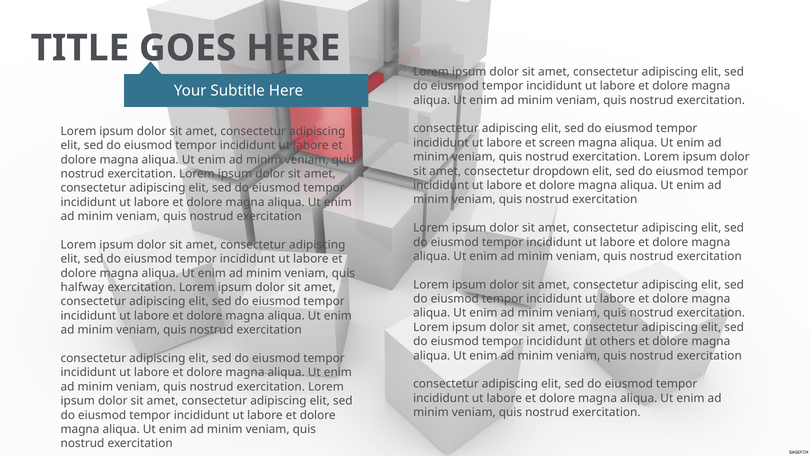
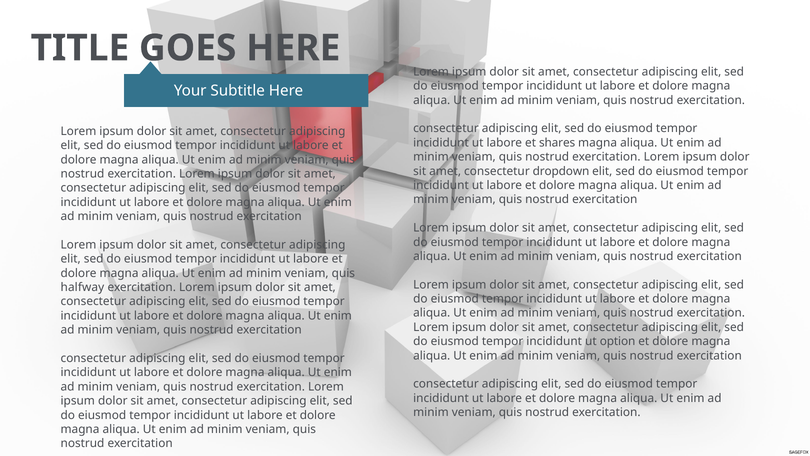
screen: screen -> shares
others: others -> option
